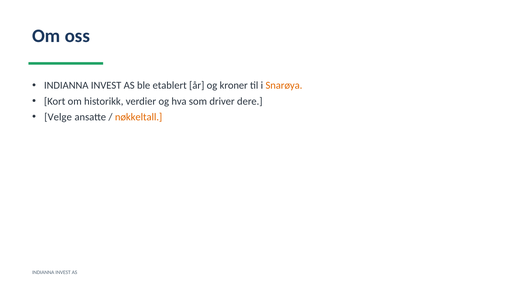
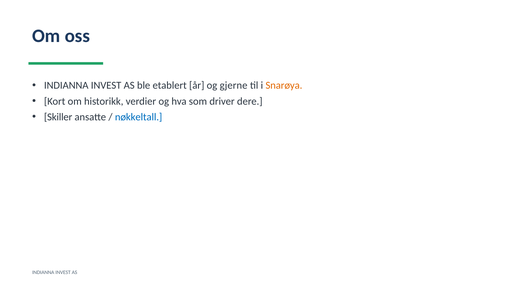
kroner: kroner -> gjerne
Velge: Velge -> Skiller
nøkkeltall colour: orange -> blue
